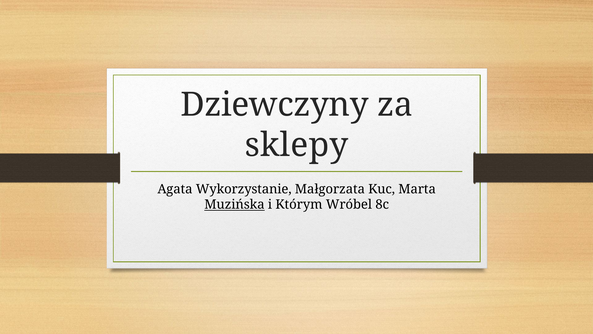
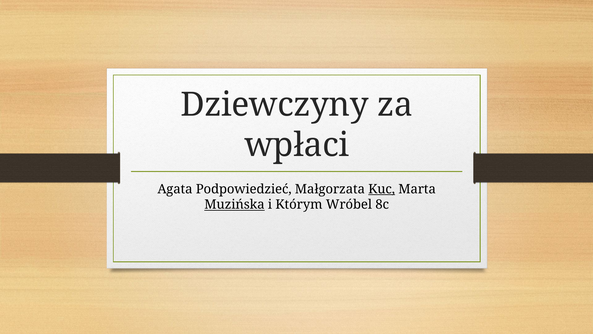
sklepy: sklepy -> wpłaci
Wykorzystanie: Wykorzystanie -> Podpowiedzieć
Kuc underline: none -> present
